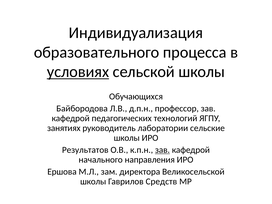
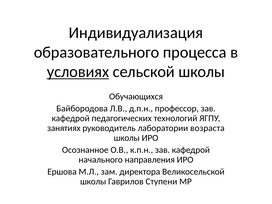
сельские: сельские -> возраста
Результатов: Результатов -> Осознанное
зав at (162, 150) underline: present -> none
Средств: Средств -> Ступени
